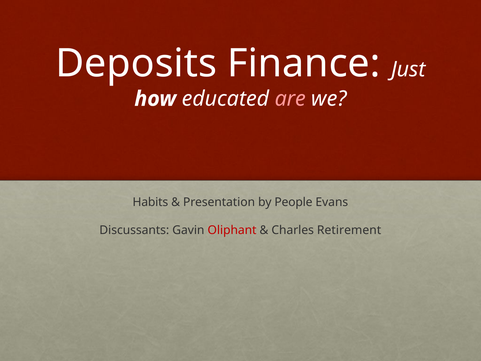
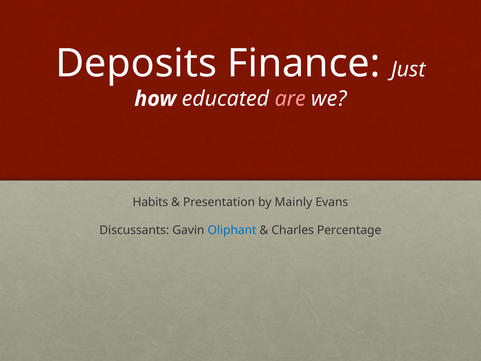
People: People -> Mainly
Oliphant colour: red -> blue
Retirement: Retirement -> Percentage
